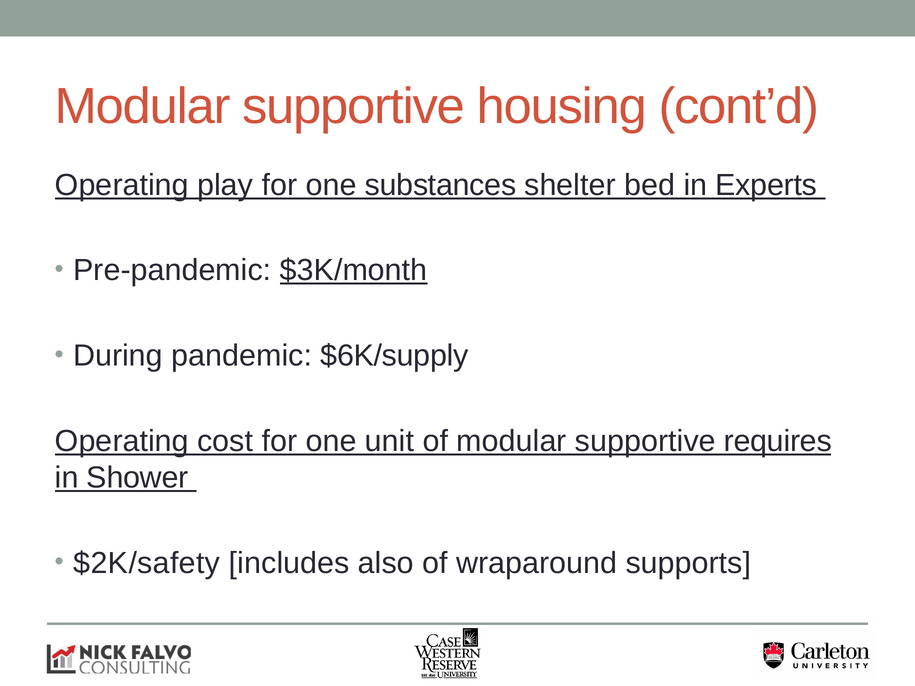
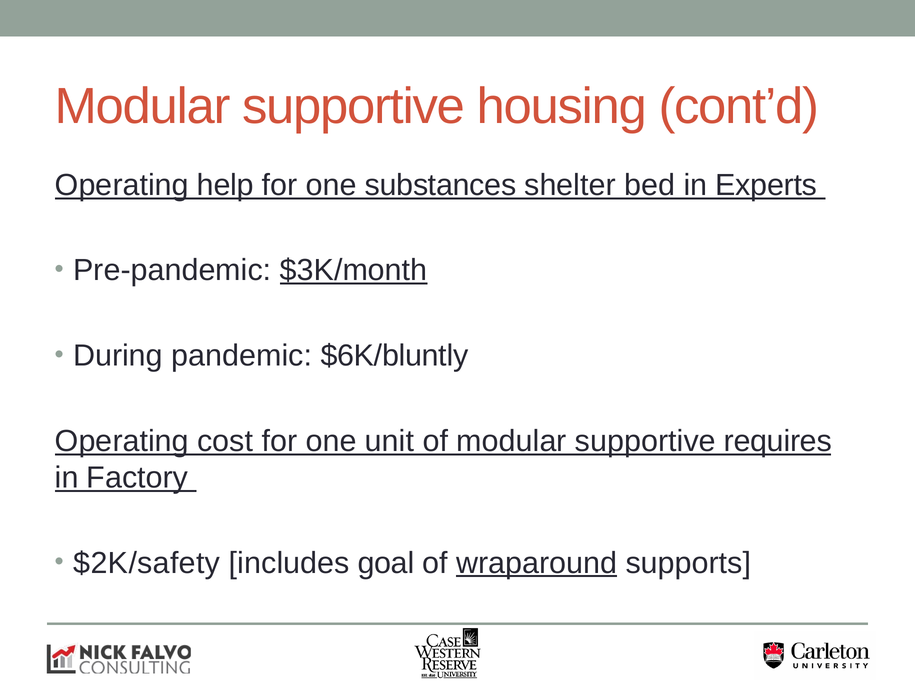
play: play -> help
$6K/supply: $6K/supply -> $6K/bluntly
Shower: Shower -> Factory
also: also -> goal
wraparound underline: none -> present
